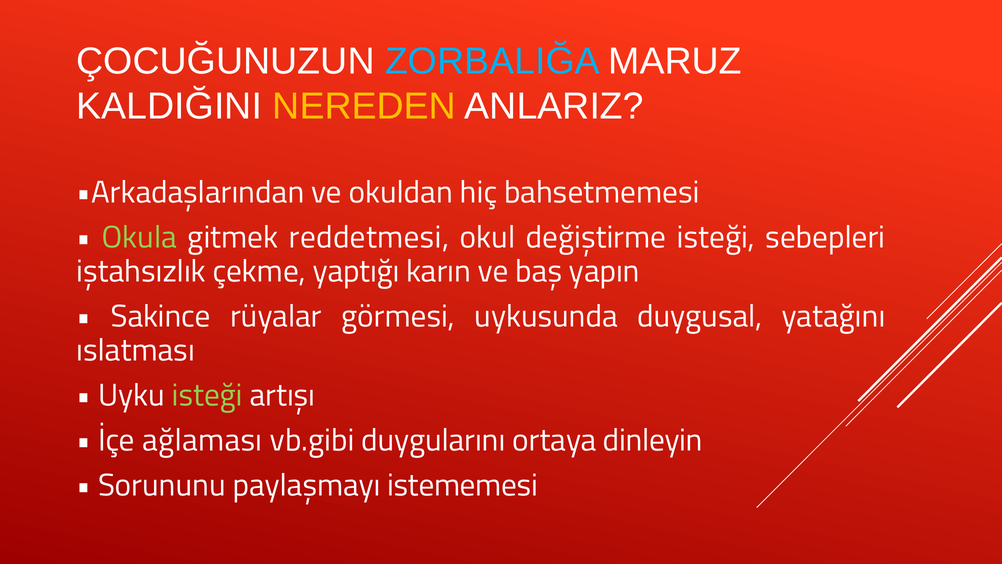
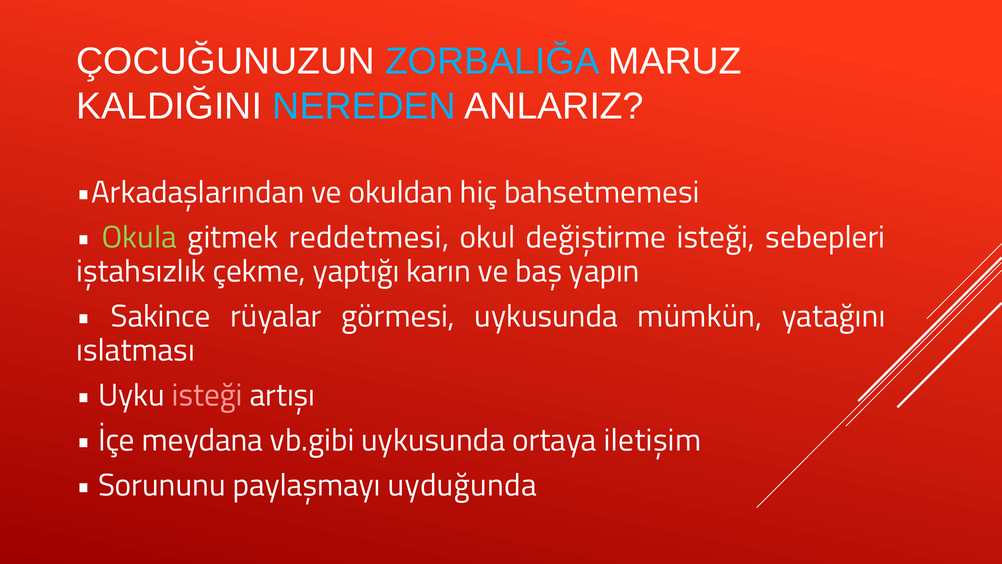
NEREDEN colour: yellow -> light blue
duygusal: duygusal -> mümkün
isteği at (207, 395) colour: light green -> pink
ağlaması: ağlaması -> meydana
vb.gibi duygularını: duygularını -> uykusunda
dinleyin: dinleyin -> iletişim
istememesi: istememesi -> uyduğunda
